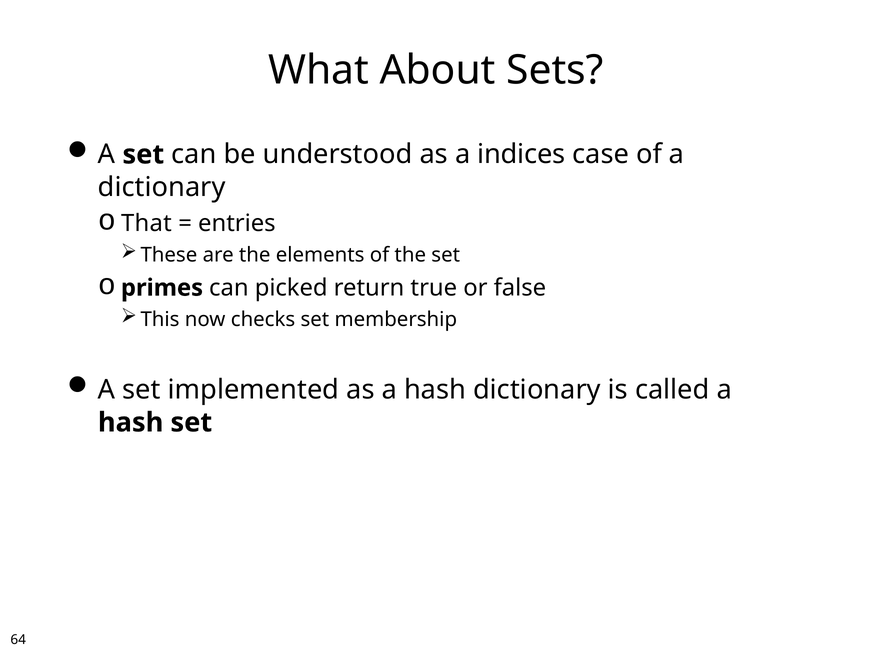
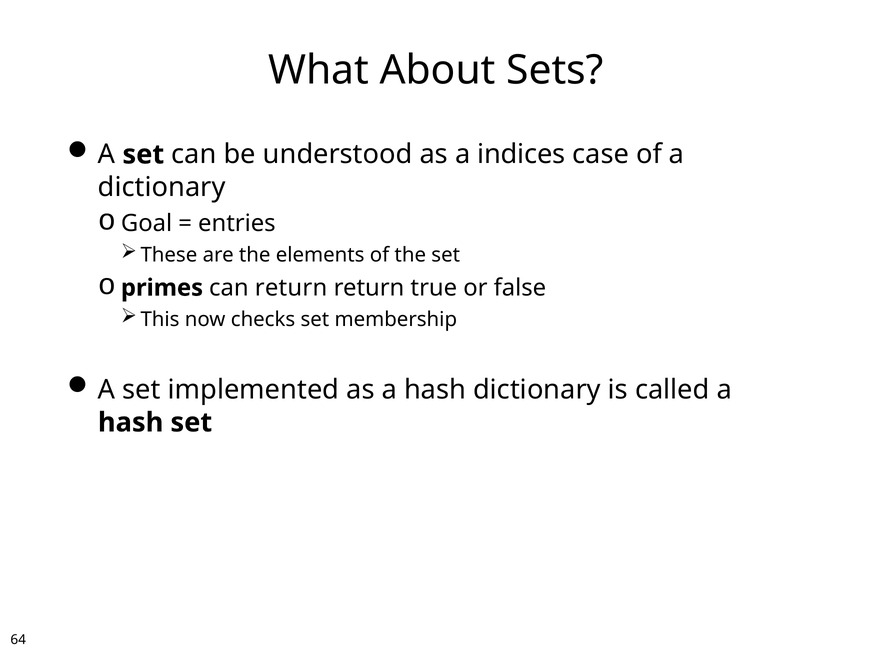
That: That -> Goal
can picked: picked -> return
